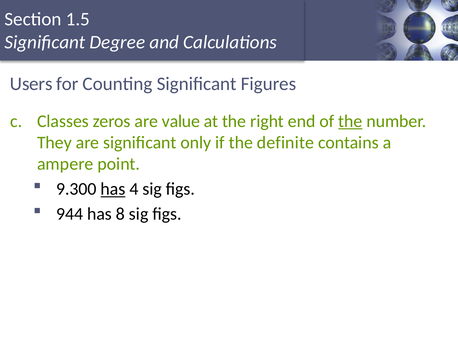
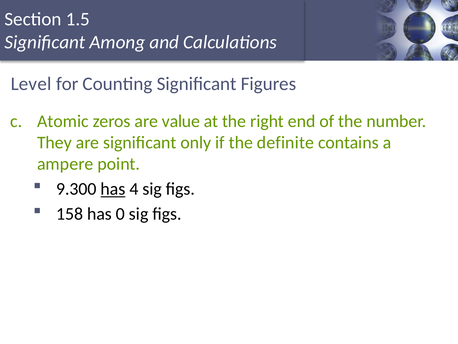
Degree: Degree -> Among
Users: Users -> Level
Classes: Classes -> Atomic
the at (350, 121) underline: present -> none
944: 944 -> 158
8: 8 -> 0
